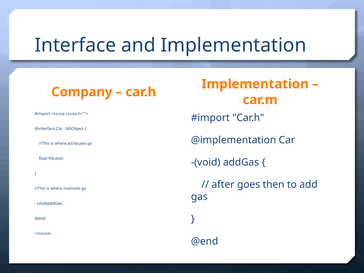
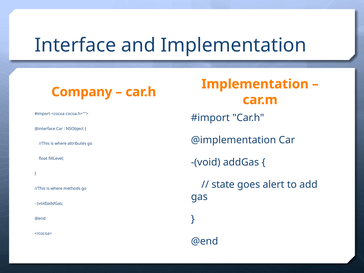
after: after -> state
then: then -> alert
